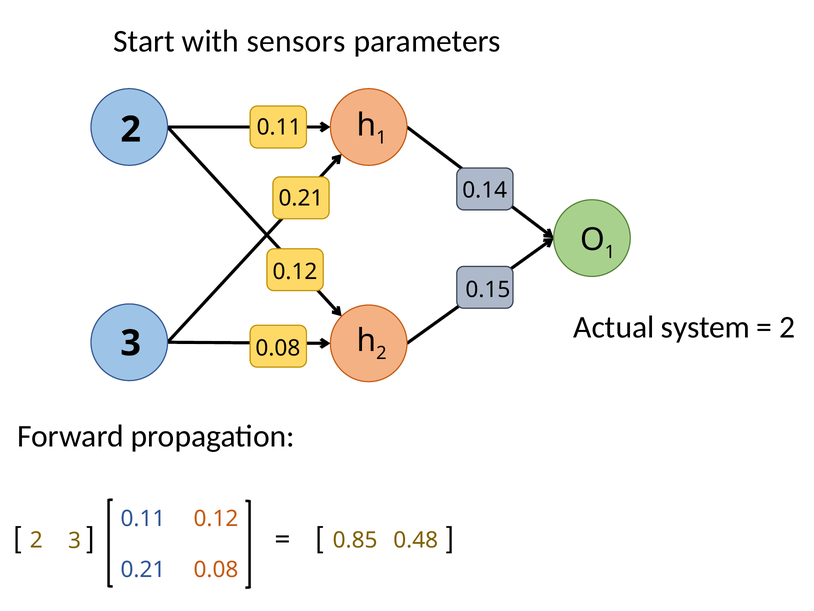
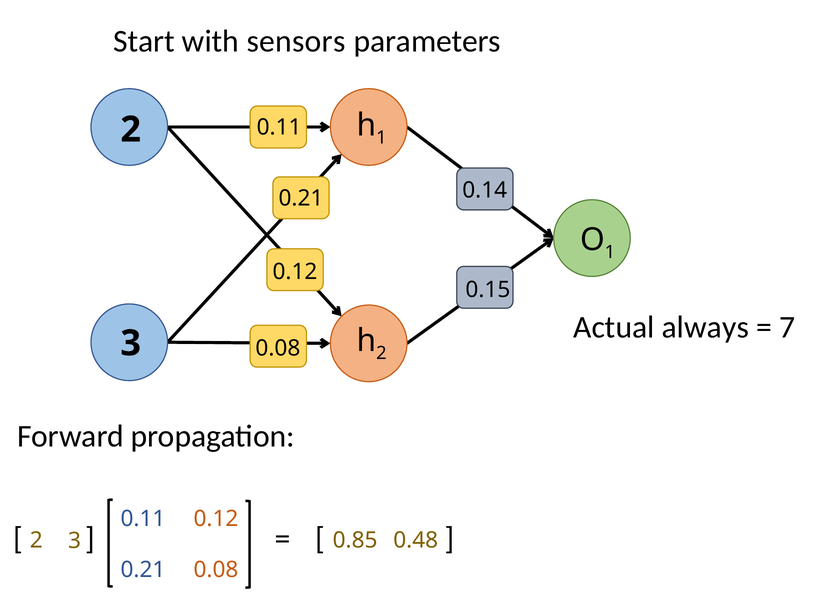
system: system -> always
2 at (787, 327): 2 -> 7
